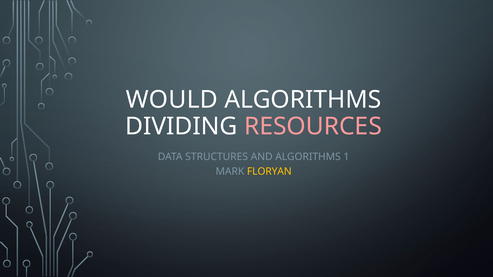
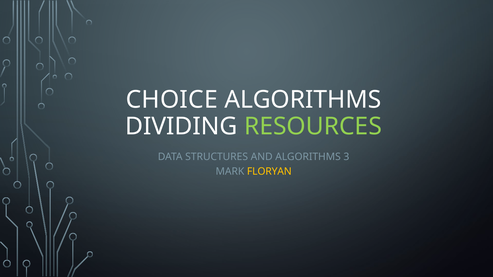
WOULD: WOULD -> CHOICE
RESOURCES colour: pink -> light green
1: 1 -> 3
